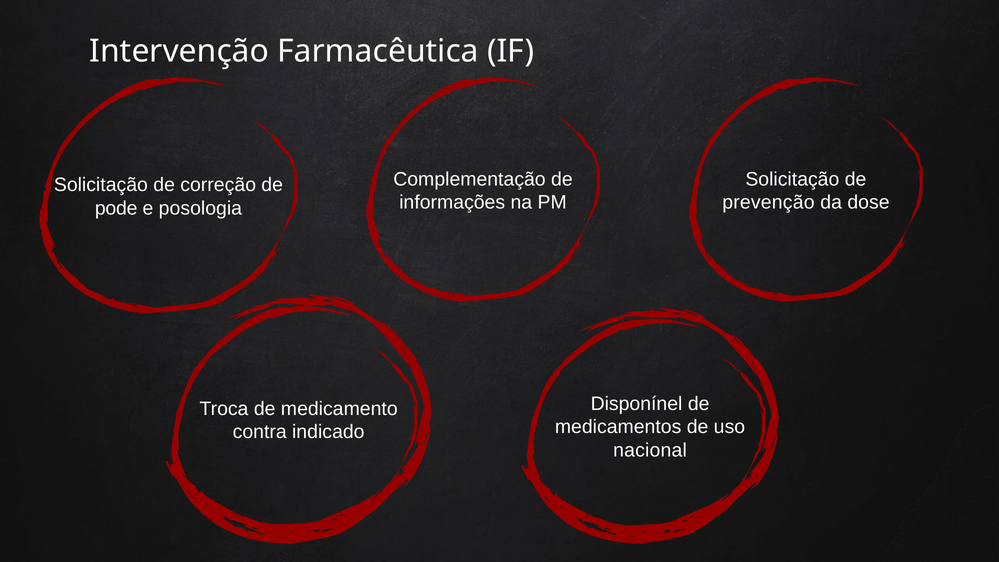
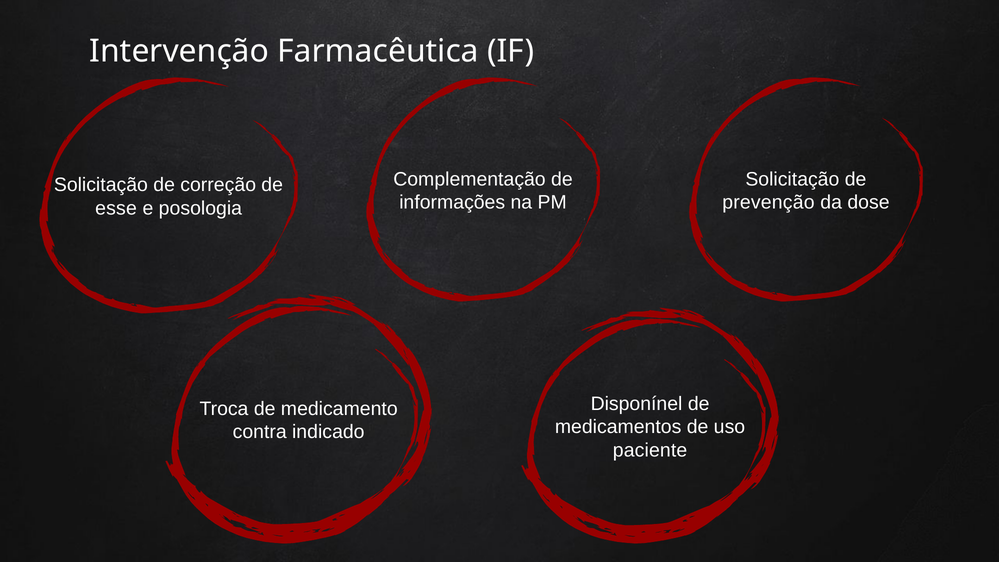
pode: pode -> esse
nacional: nacional -> paciente
